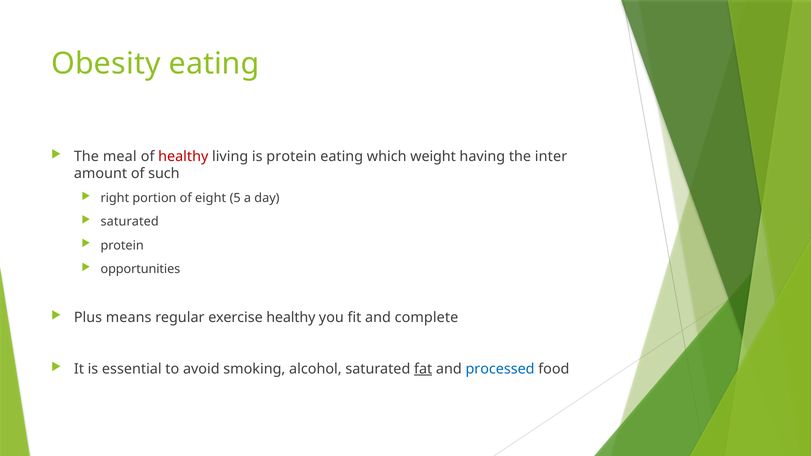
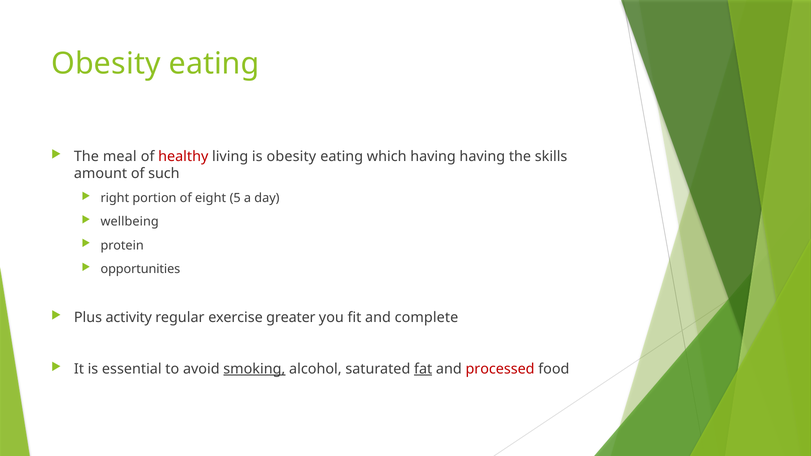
is protein: protein -> obesity
which weight: weight -> having
inter: inter -> skills
saturated at (130, 222): saturated -> wellbeing
means: means -> activity
exercise healthy: healthy -> greater
smoking underline: none -> present
processed colour: blue -> red
